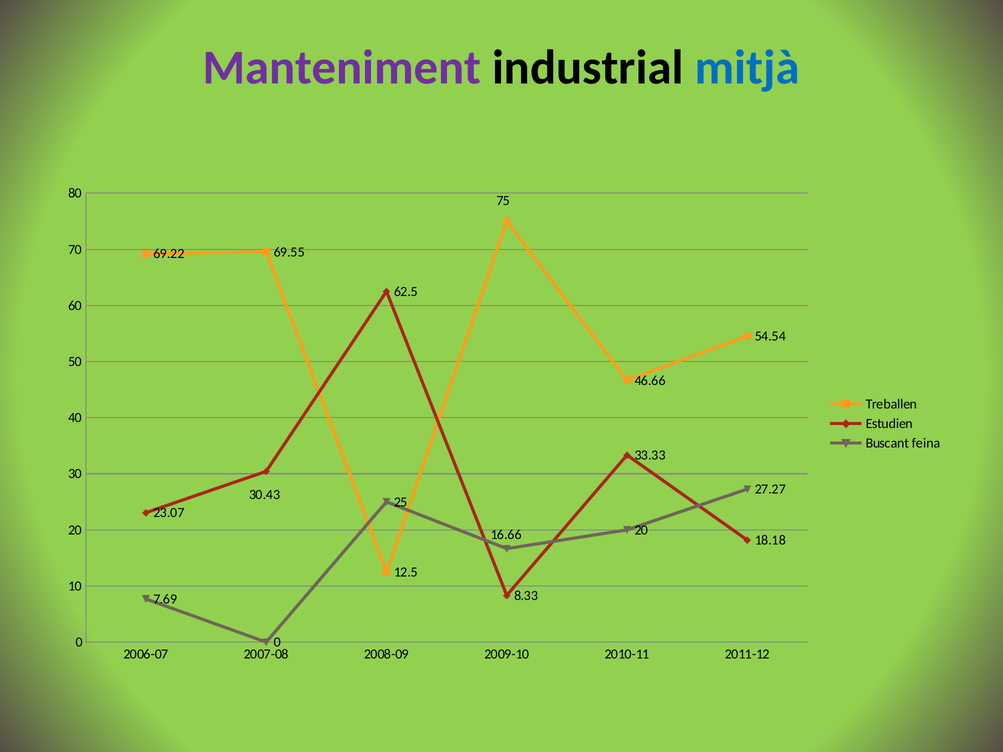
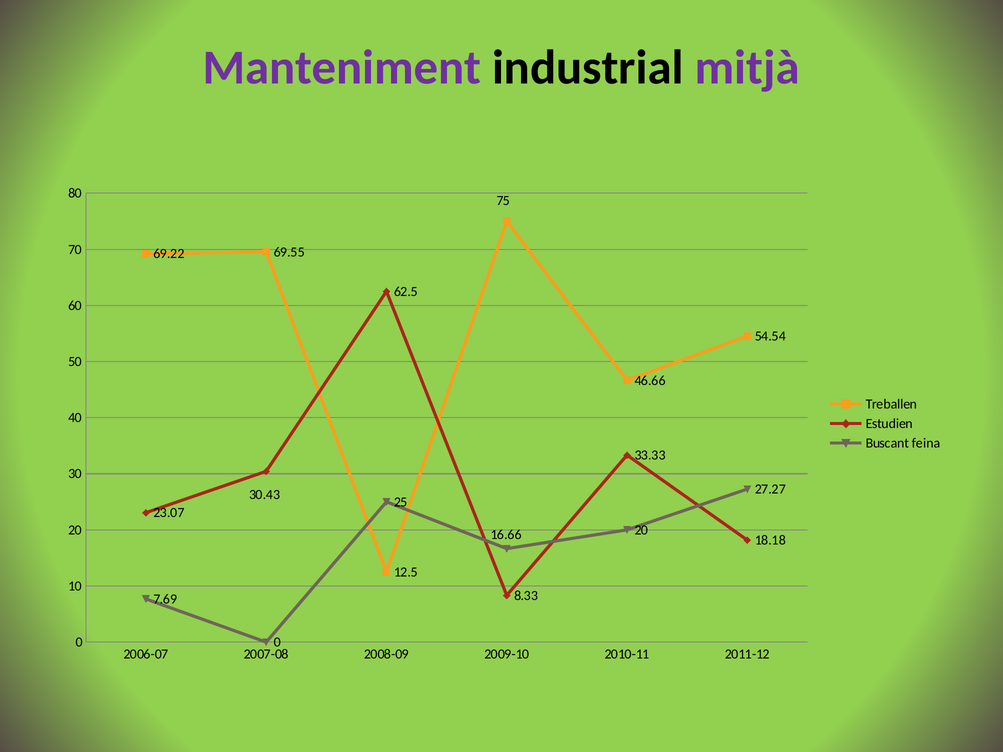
mitjà colour: blue -> purple
